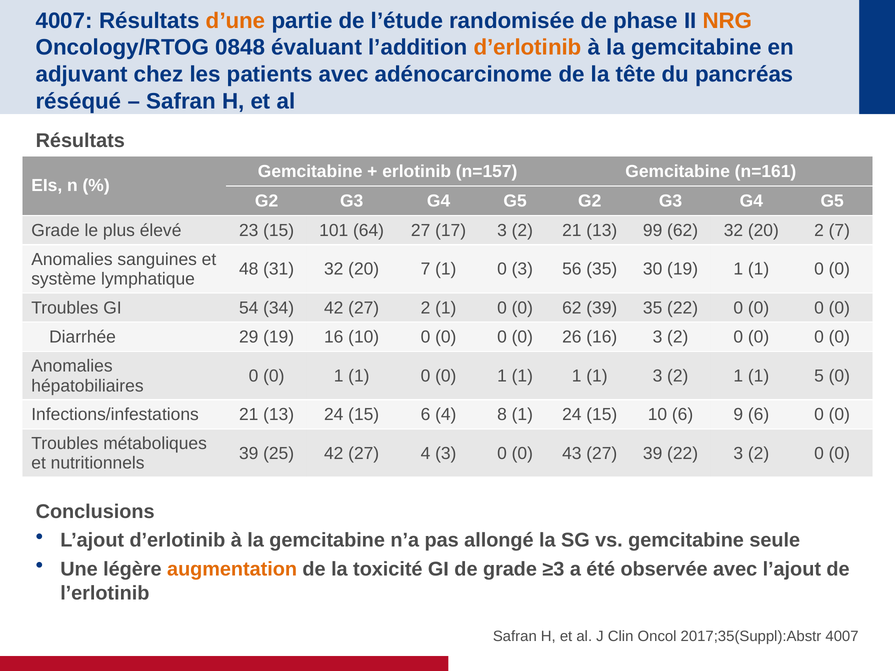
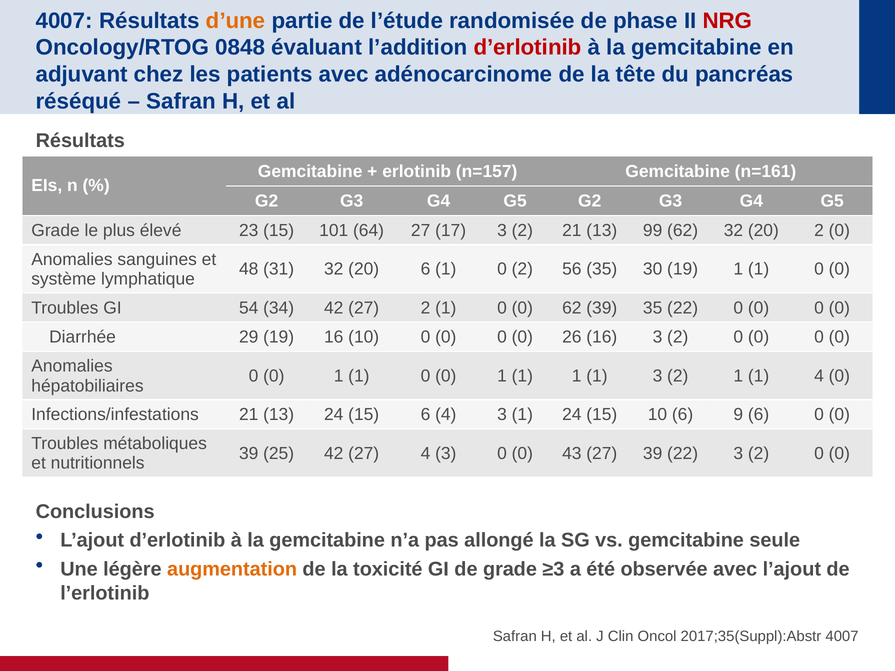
NRG colour: orange -> red
d’erlotinib at (528, 47) colour: orange -> red
20 2 7: 7 -> 0
20 7: 7 -> 6
0 3: 3 -> 2
1 5: 5 -> 4
6 4 8: 8 -> 3
